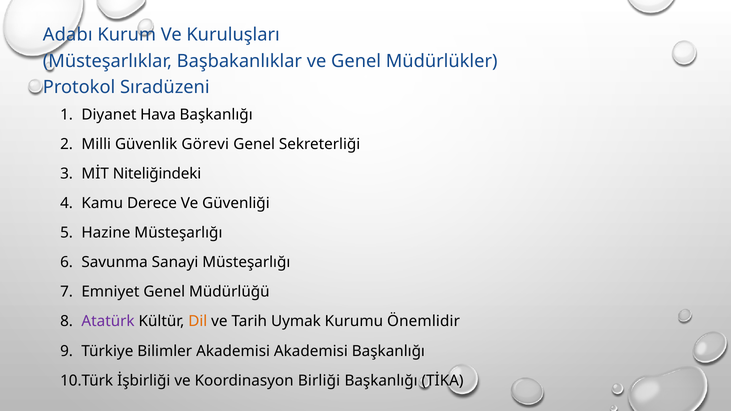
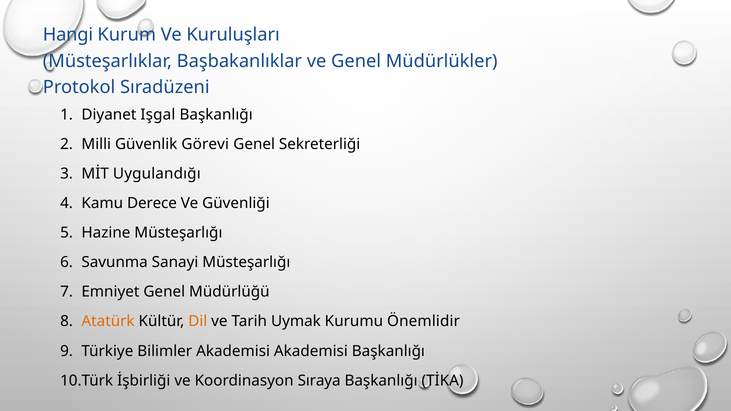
Adabı: Adabı -> Hangi
Hava: Hava -> Işgal
Niteliğindeki: Niteliğindeki -> Uygulandığı
Atatürk colour: purple -> orange
Birliği: Birliği -> Sıraya
